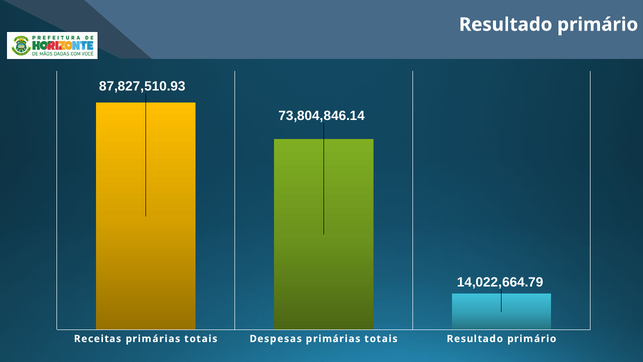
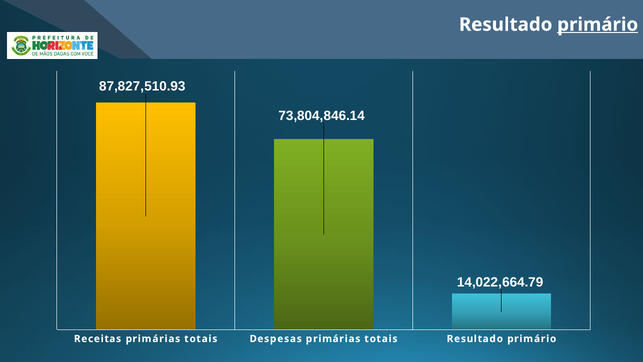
primário at (598, 25) underline: none -> present
